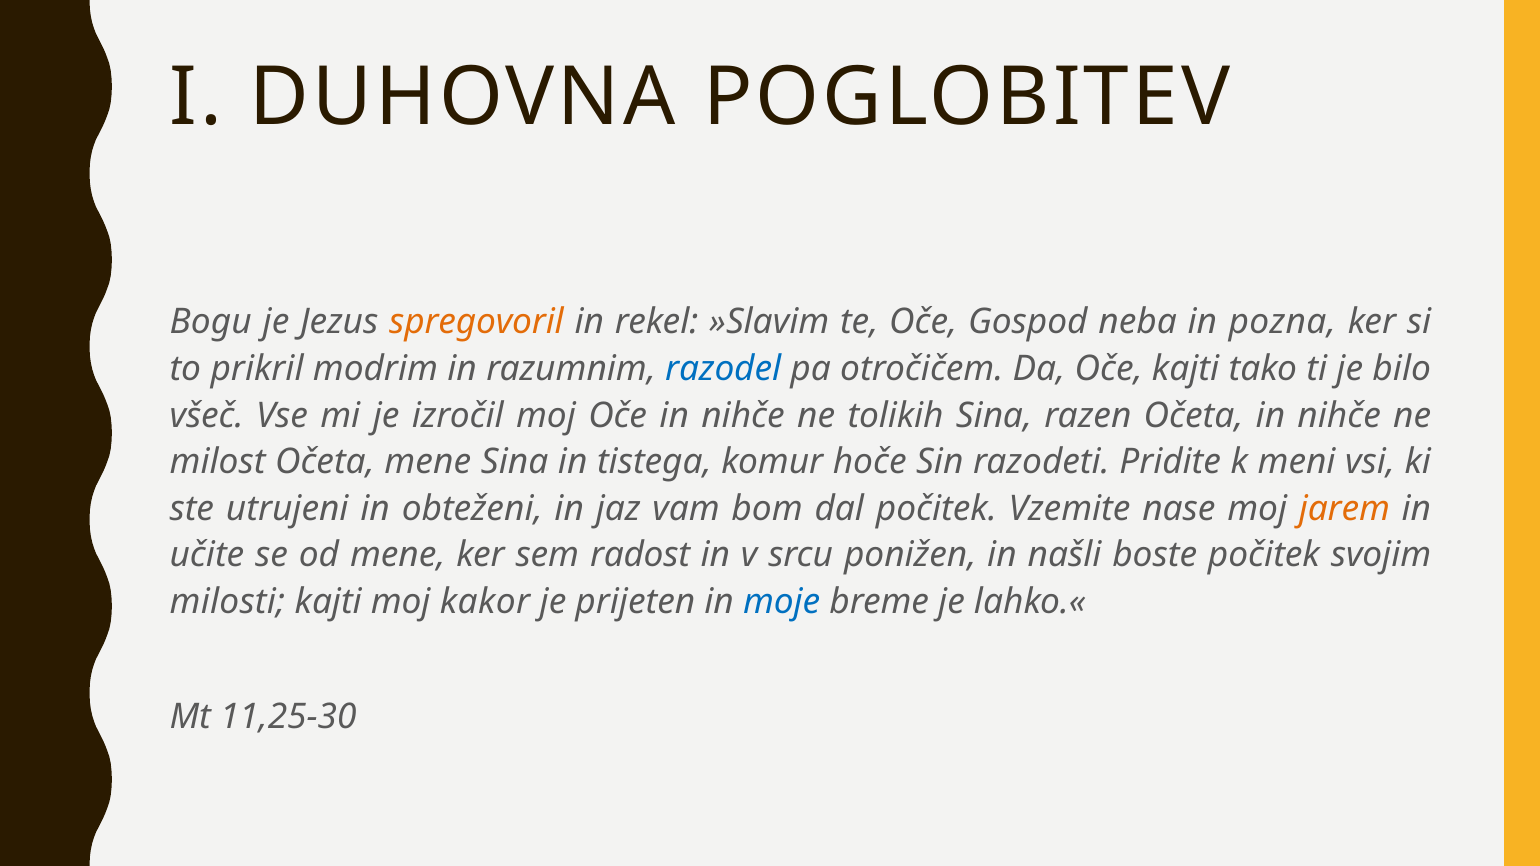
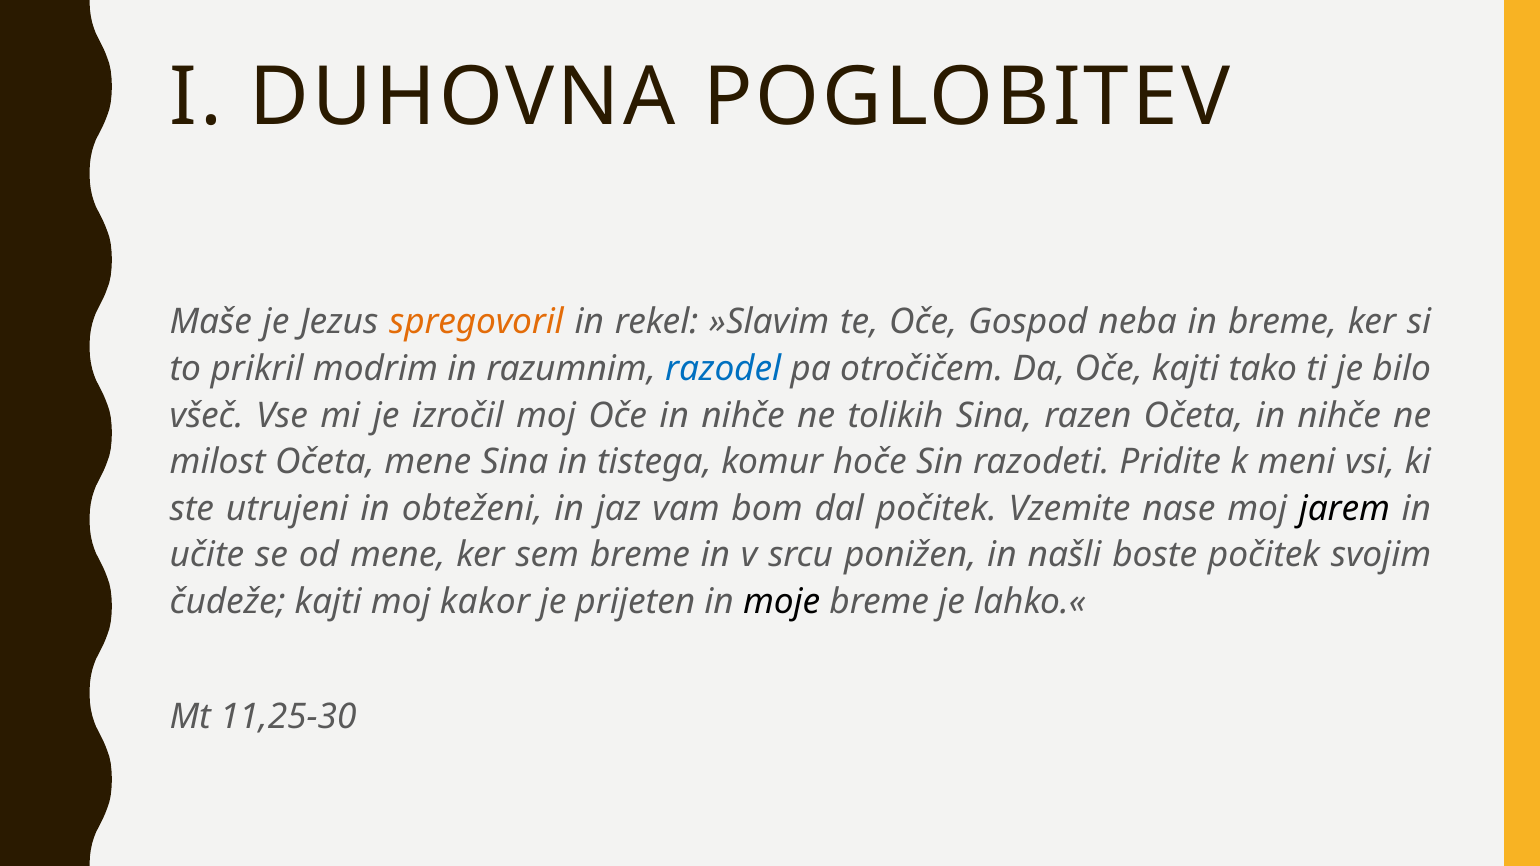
Bogu: Bogu -> Maše
in pozna: pozna -> breme
jarem colour: orange -> black
sem radost: radost -> breme
milosti: milosti -> čudeže
moje colour: blue -> black
